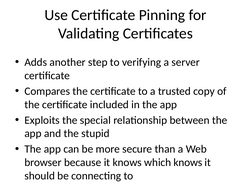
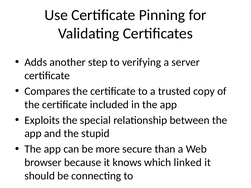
which knows: knows -> linked
